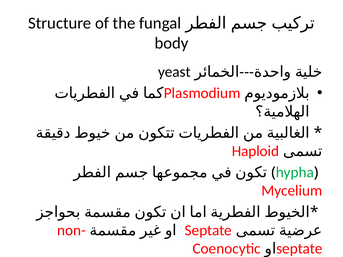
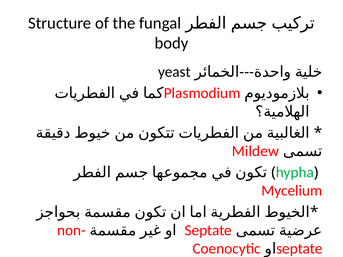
Haploid: Haploid -> Mildew
